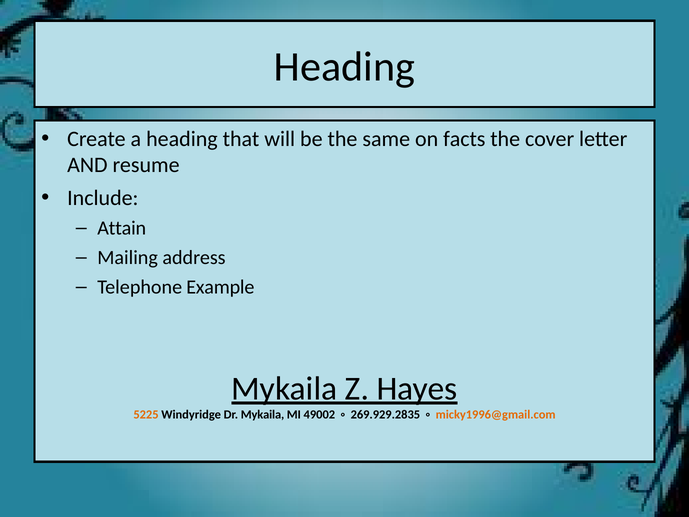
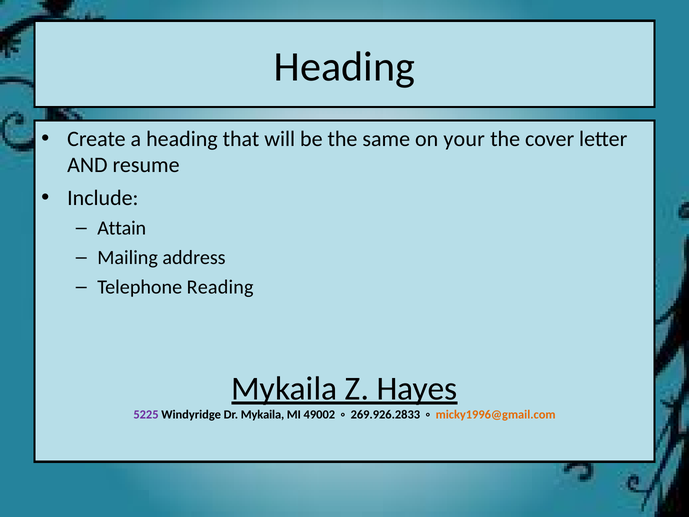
facts: facts -> your
Example: Example -> Reading
5225 colour: orange -> purple
269.929.2835: 269.929.2835 -> 269.926.2833
